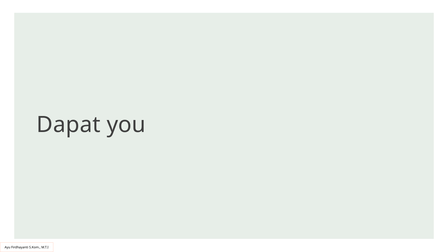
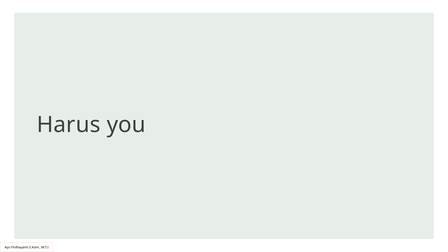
Dapat: Dapat -> Harus
